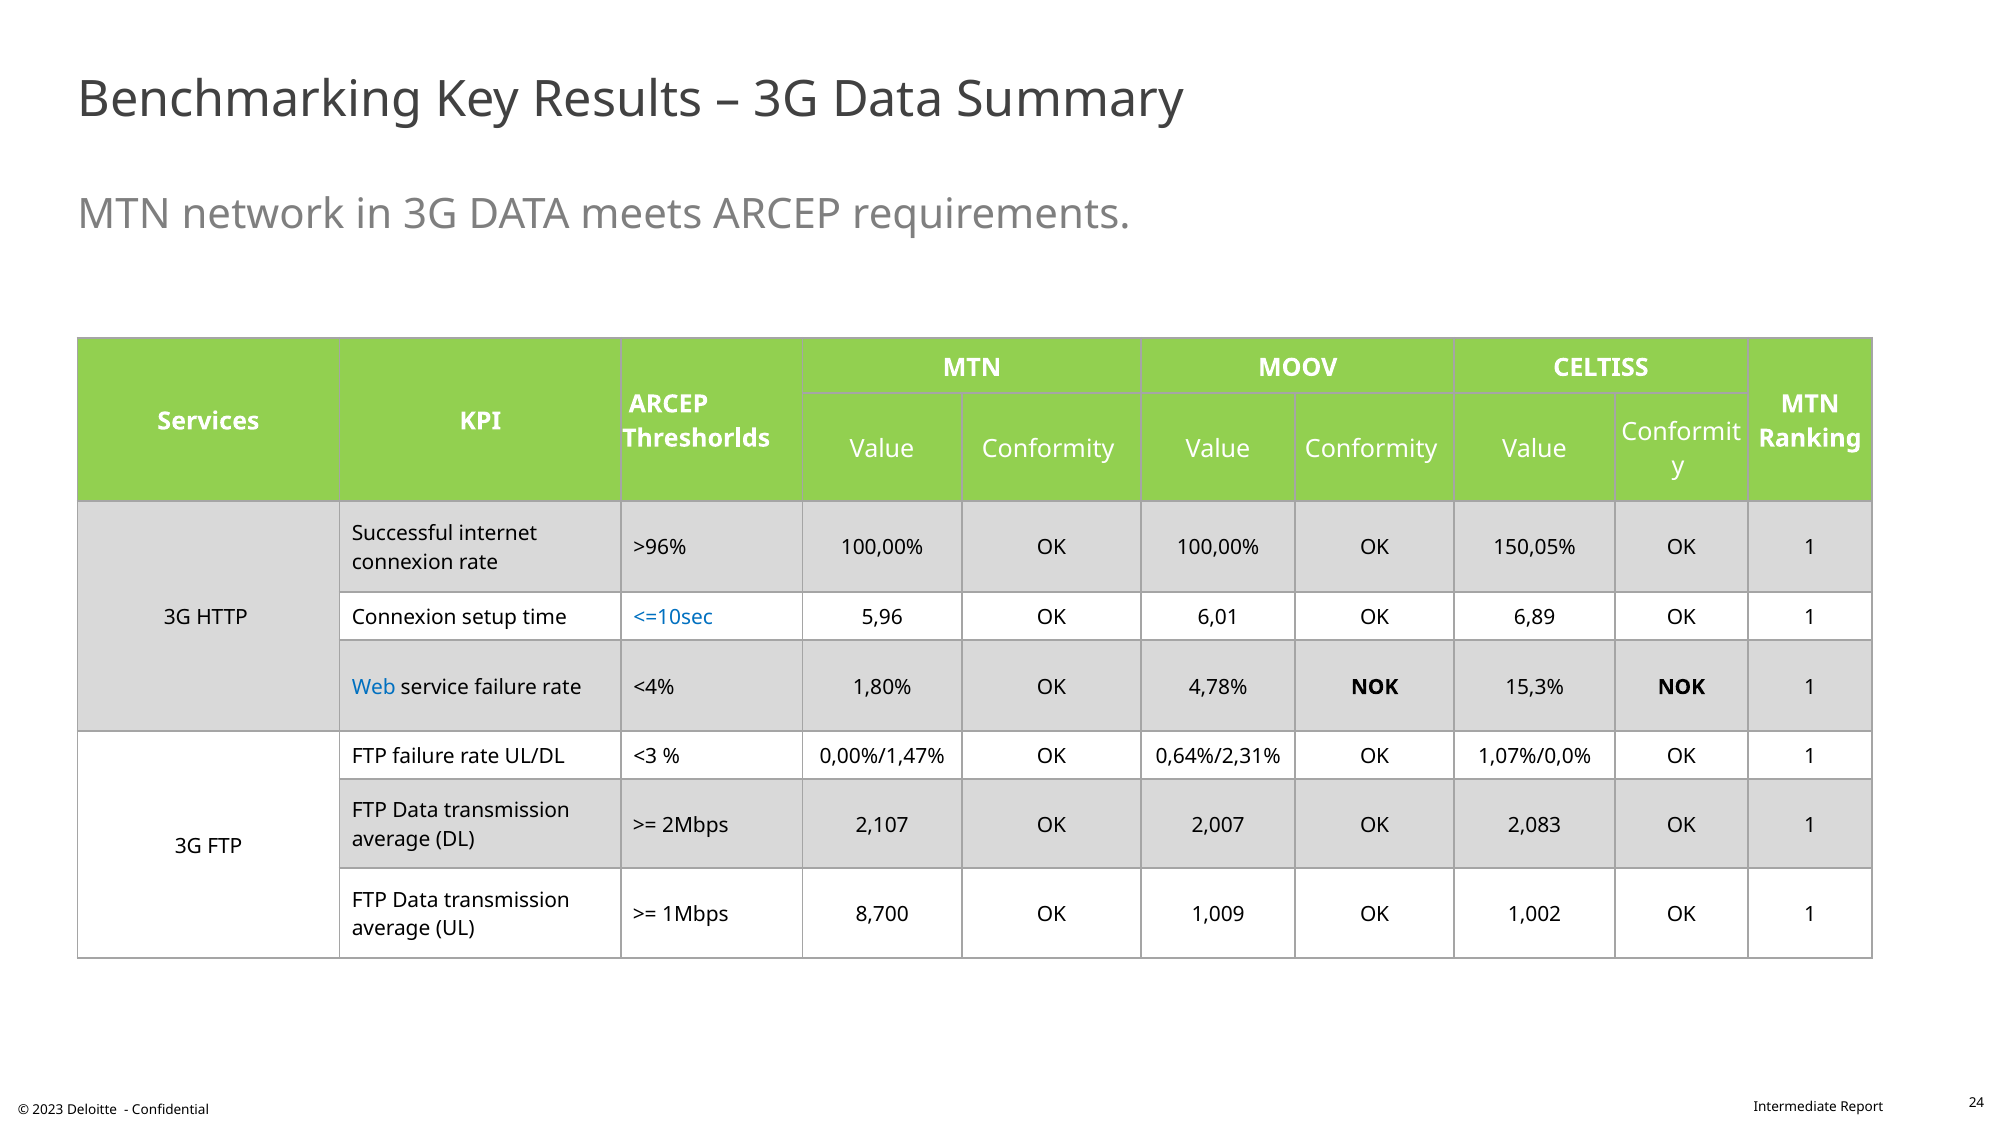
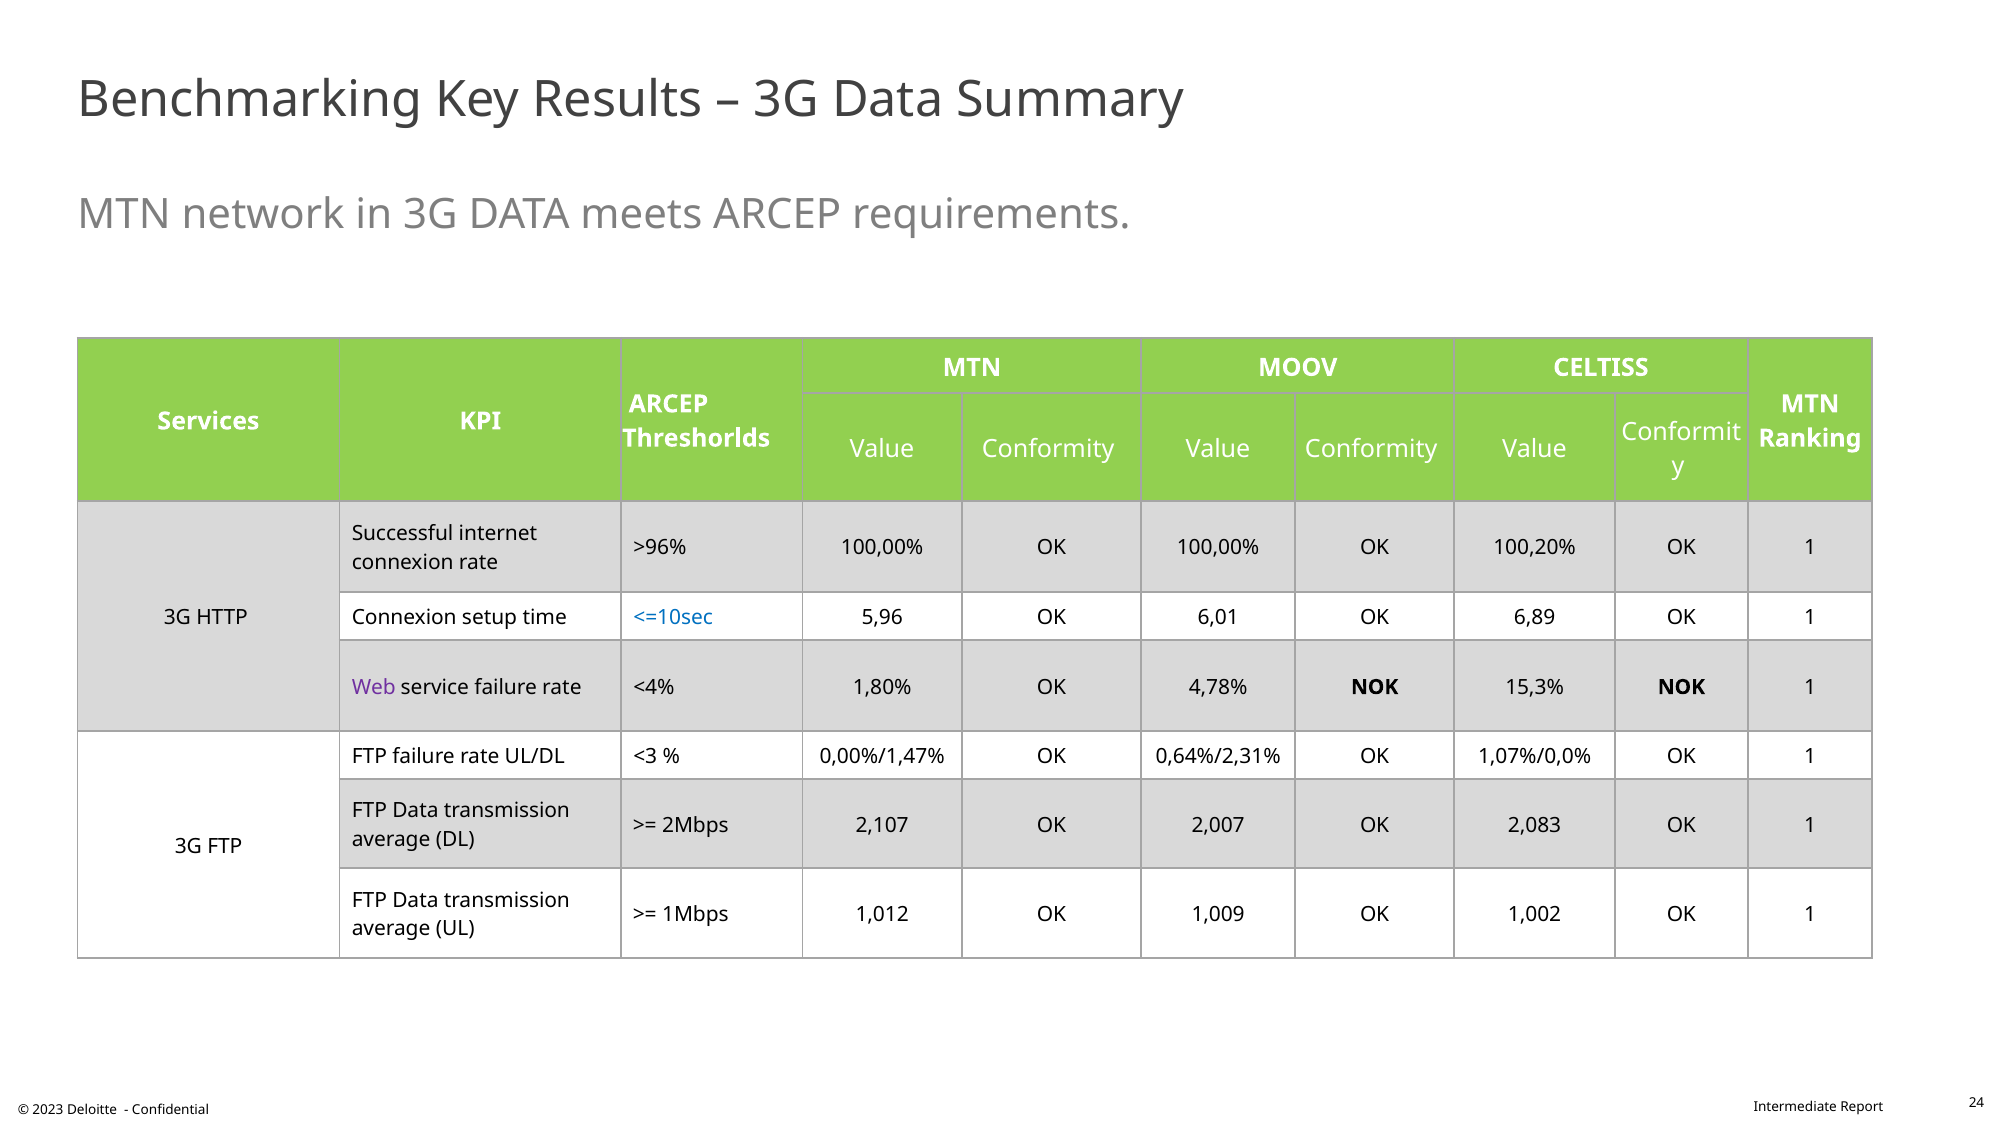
150,05%: 150,05% -> 100,20%
Web colour: blue -> purple
8,700: 8,700 -> 1,012
